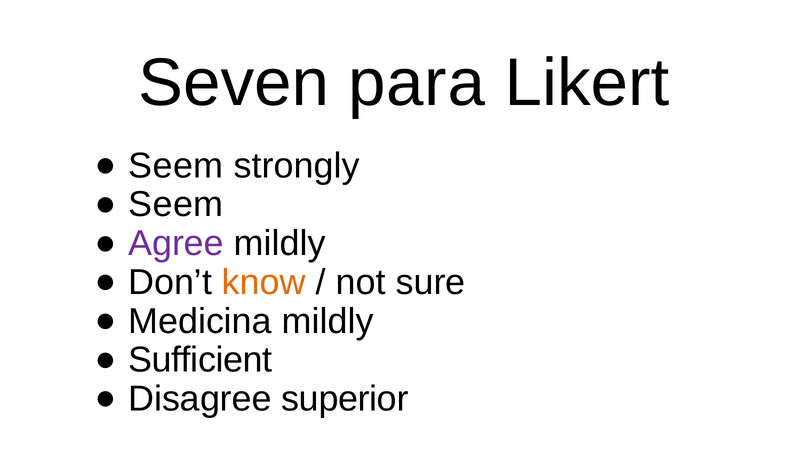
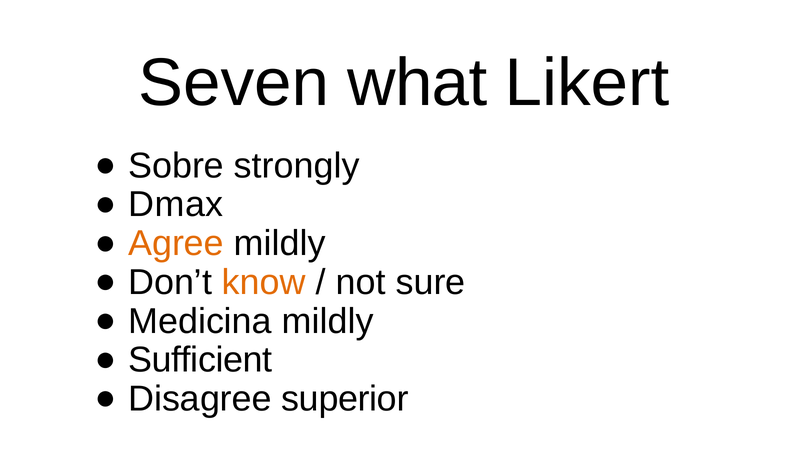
para: para -> what
Seem at (176, 166): Seem -> Sobre
Seem at (176, 204): Seem -> Dmax
Agree colour: purple -> orange
